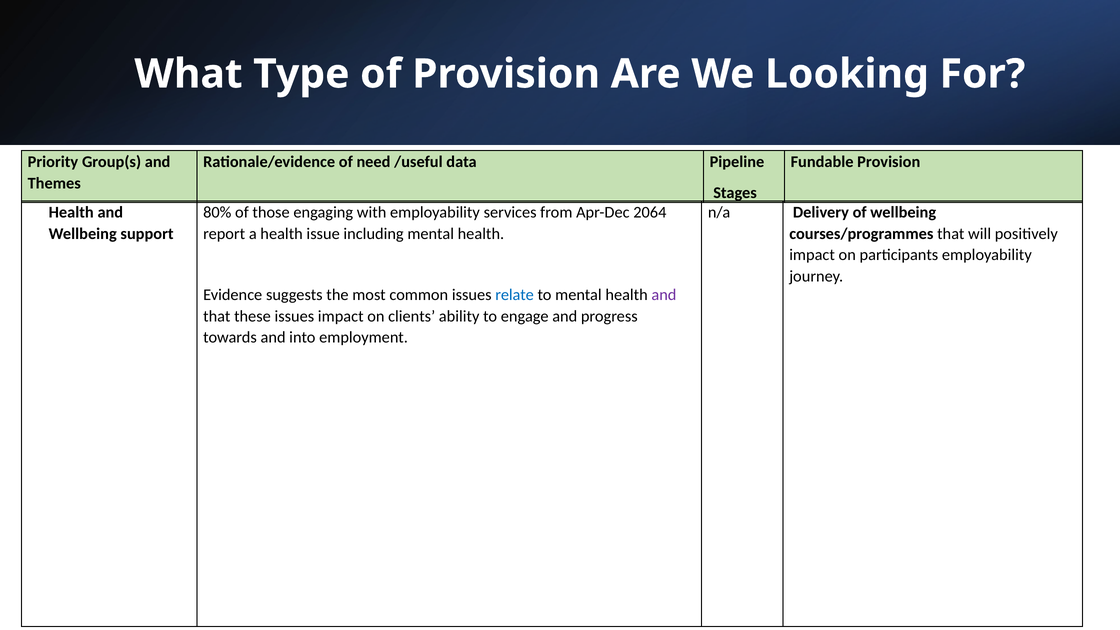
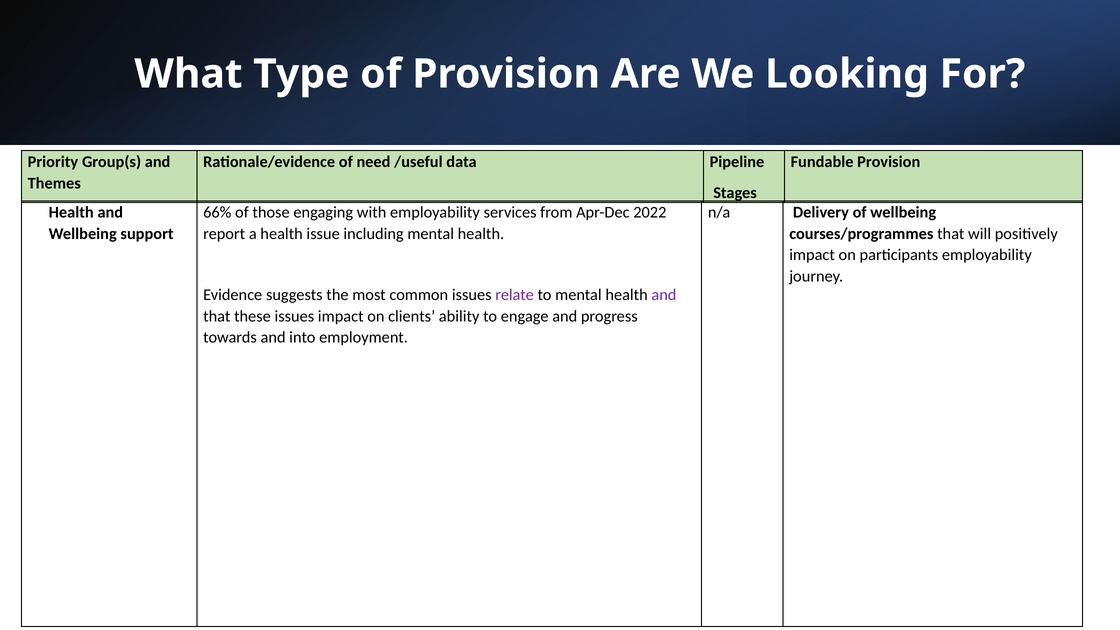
80%: 80% -> 66%
2064: 2064 -> 2022
relate colour: blue -> purple
